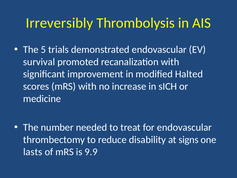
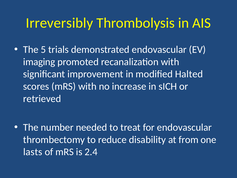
survival: survival -> imaging
medicine: medicine -> retrieved
signs: signs -> from
9.9: 9.9 -> 2.4
